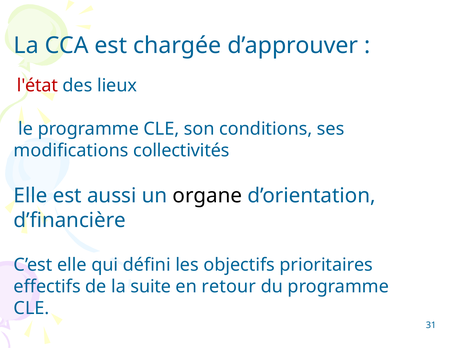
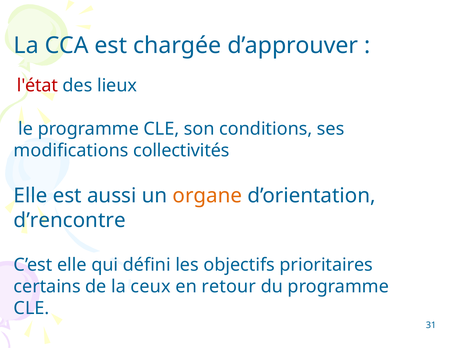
organe colour: black -> orange
d’financière: d’financière -> d’rencontre
effectifs: effectifs -> certains
suite: suite -> ceux
